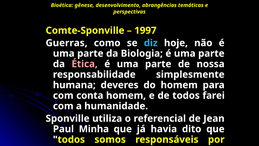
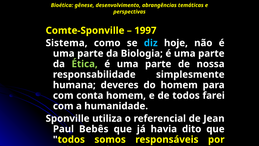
Guerras: Guerras -> Sistema
Ética colour: pink -> light green
Minha: Minha -> Bebês
